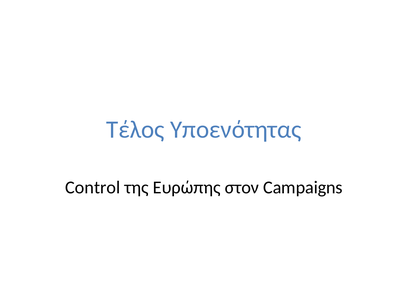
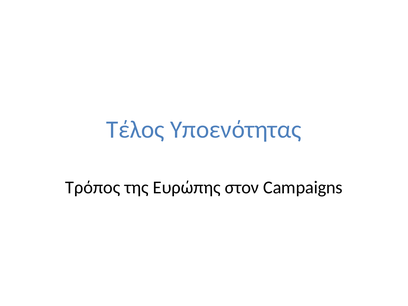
Control: Control -> Τρόπος
